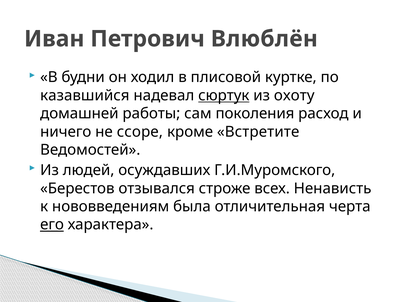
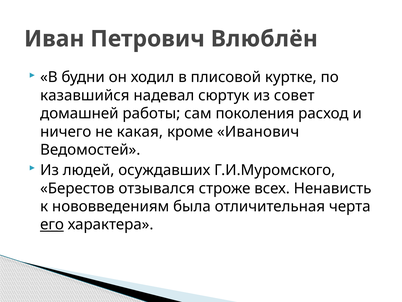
сюртук underline: present -> none
охоту: охоту -> совет
ссоре: ссоре -> какая
Встретите: Встретите -> Иванович
